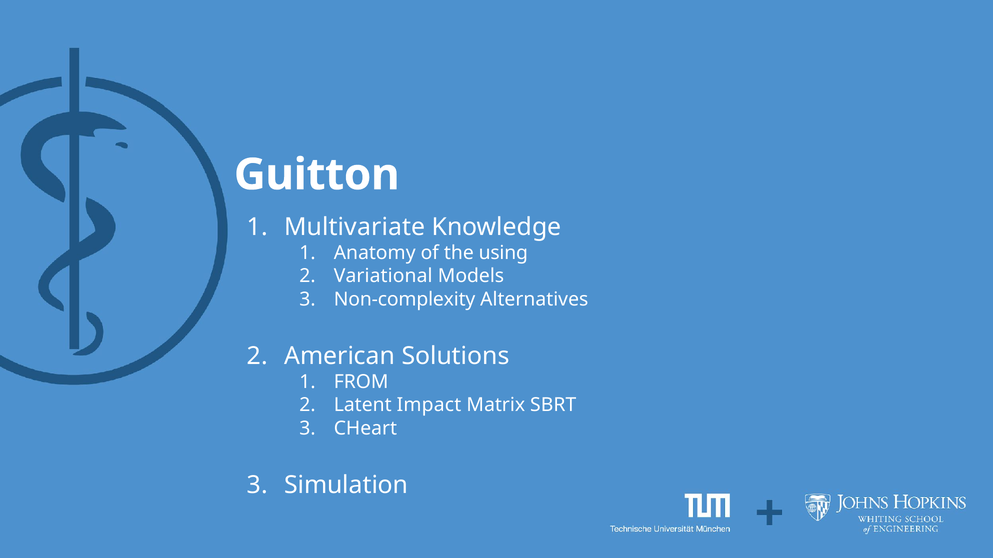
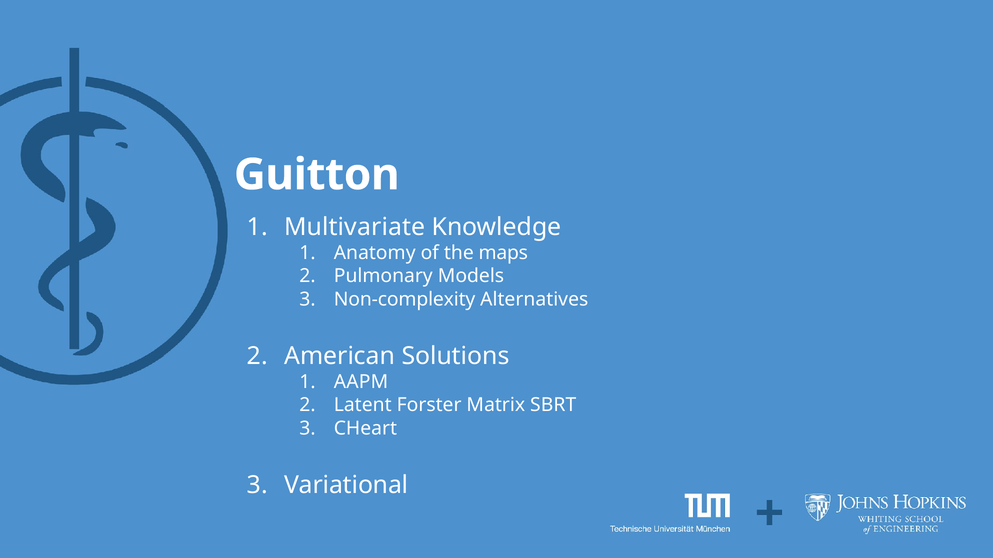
using: using -> maps
Variational: Variational -> Pulmonary
FROM: FROM -> AAPM
Impact: Impact -> Forster
Simulation: Simulation -> Variational
